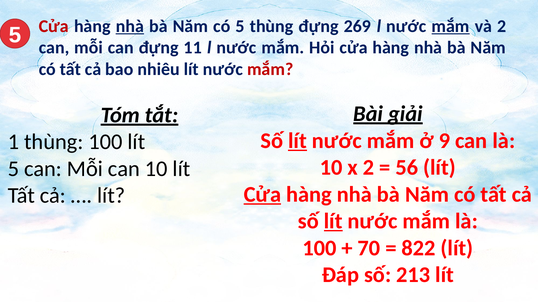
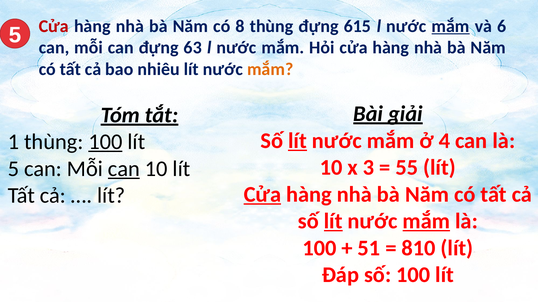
nhà at (130, 26) underline: present -> none
có 5: 5 -> 8
269: 269 -> 615
và 2: 2 -> 6
11: 11 -> 63
mắm at (270, 69) colour: red -> orange
9: 9 -> 4
100 at (105, 142) underline: none -> present
x 2: 2 -> 3
56: 56 -> 55
can at (124, 169) underline: none -> present
mắm at (426, 222) underline: none -> present
70: 70 -> 51
822: 822 -> 810
số 213: 213 -> 100
